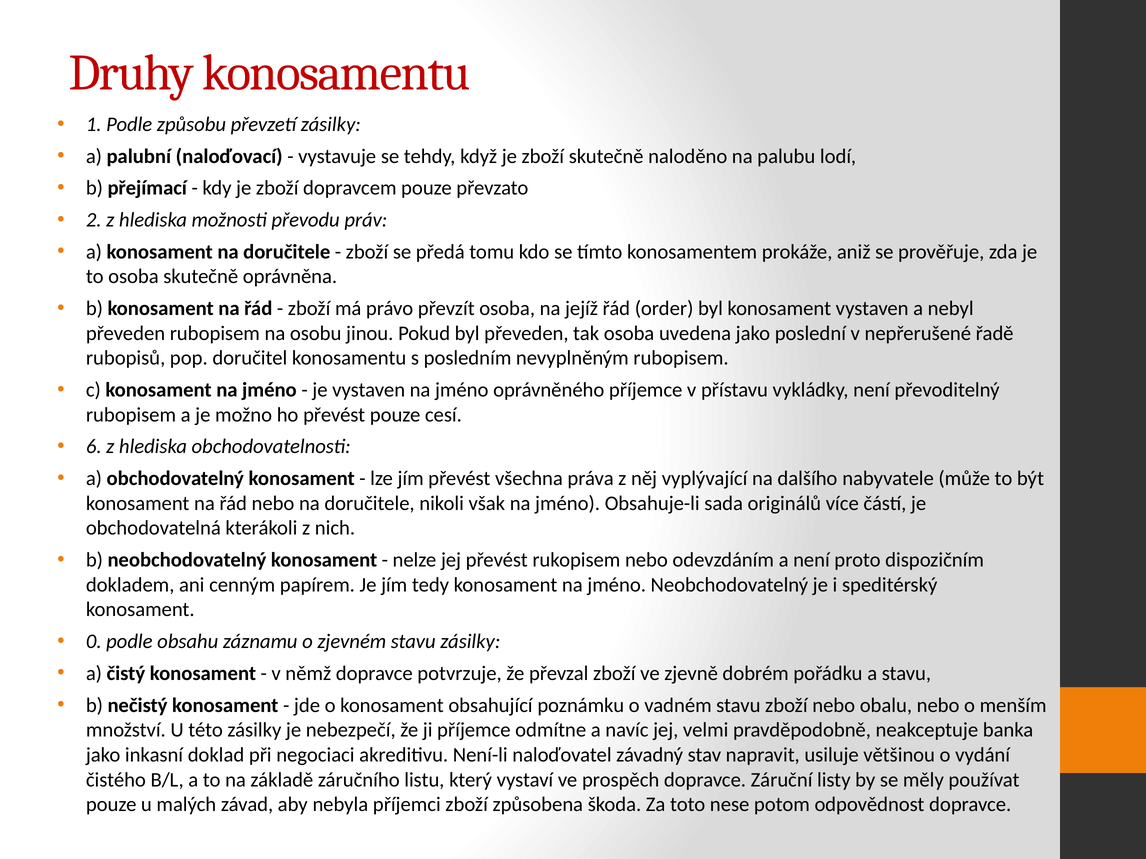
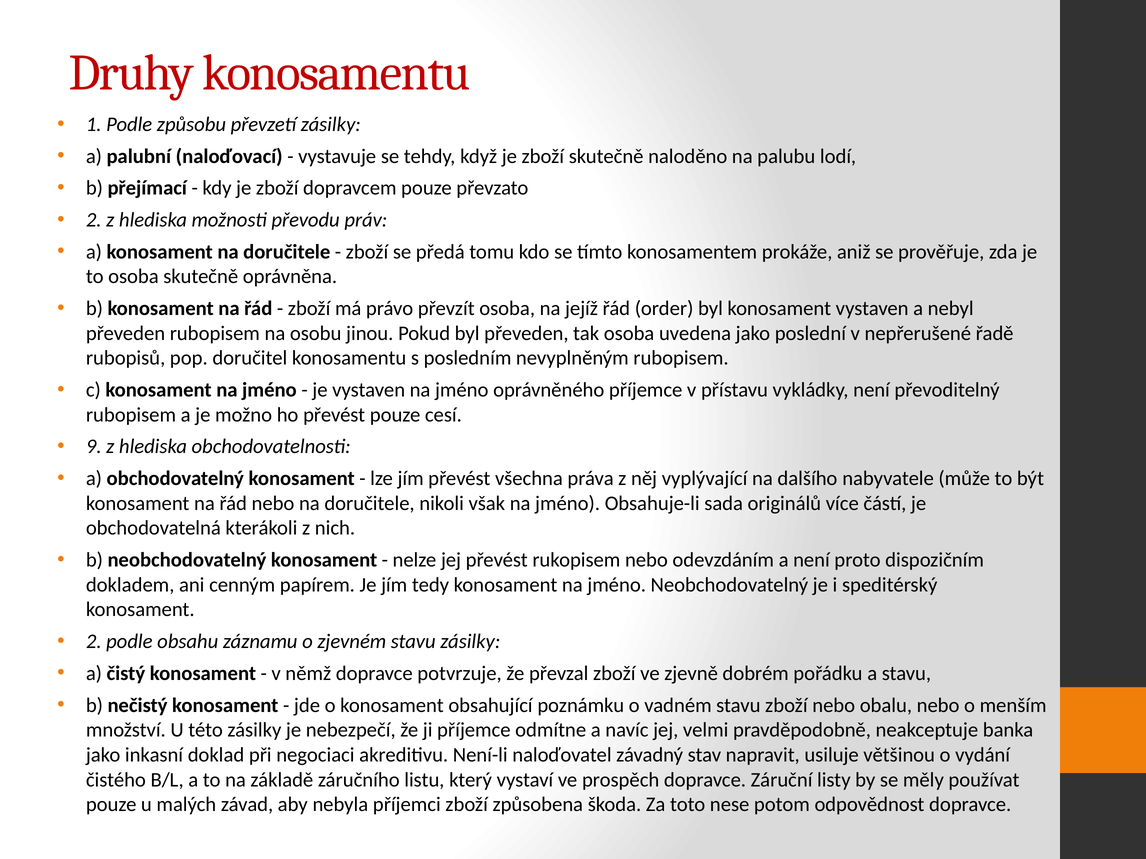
6: 6 -> 9
0 at (94, 642): 0 -> 2
